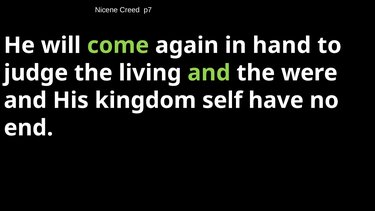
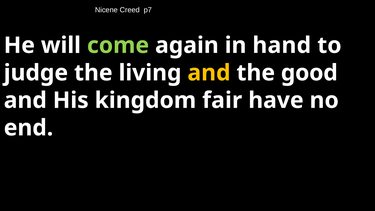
and at (209, 73) colour: light green -> yellow
were: were -> good
self: self -> fair
